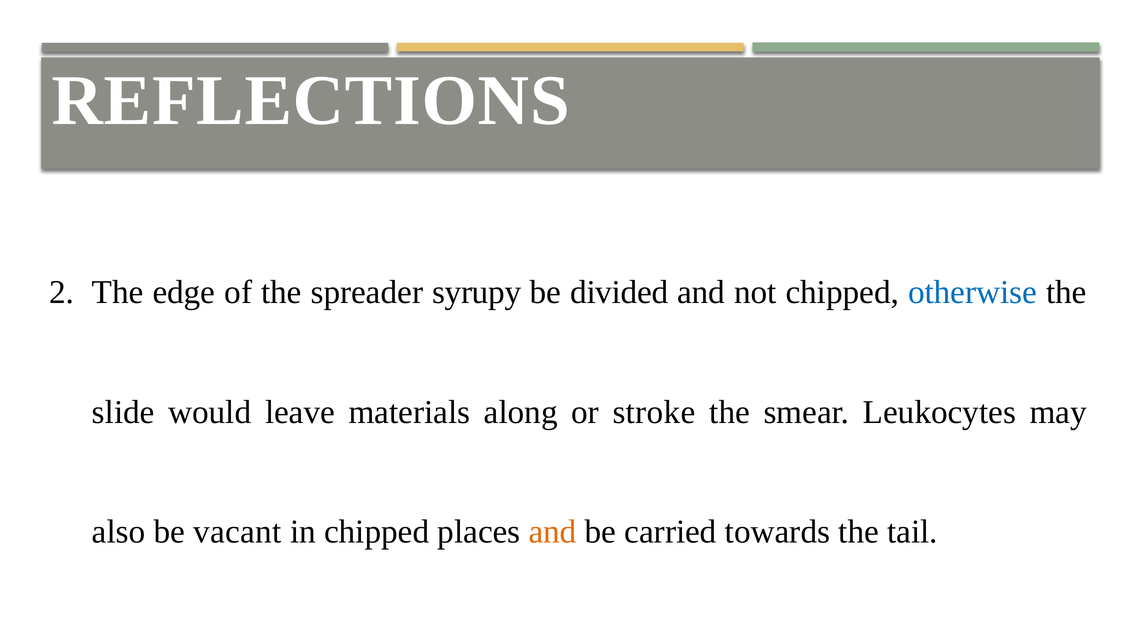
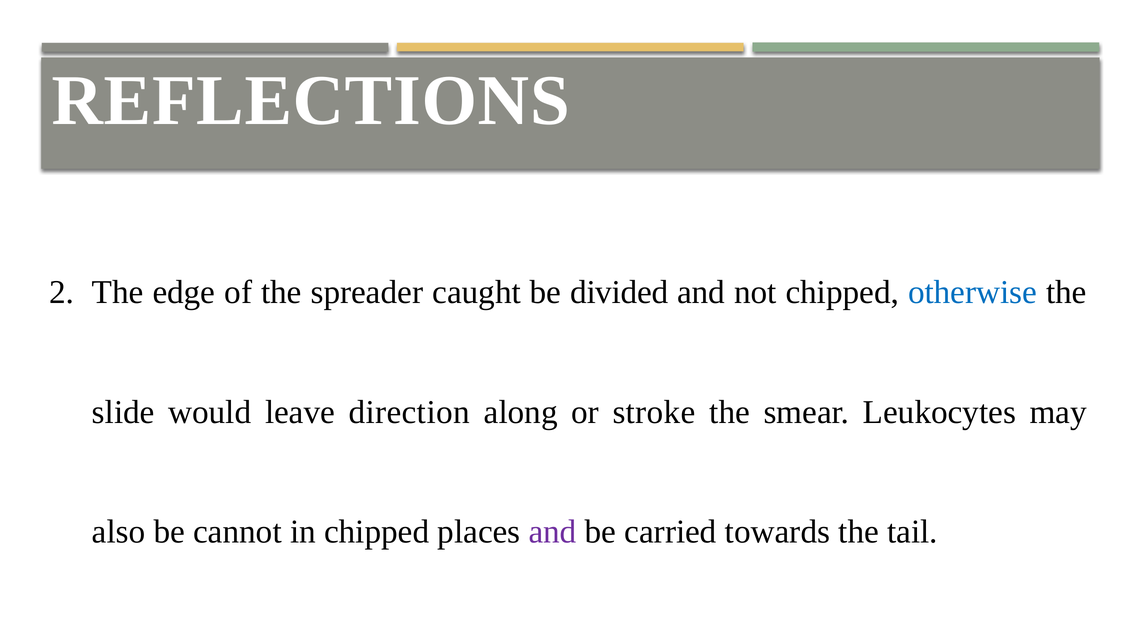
syrupy: syrupy -> caught
materials: materials -> direction
vacant: vacant -> cannot
and at (553, 532) colour: orange -> purple
